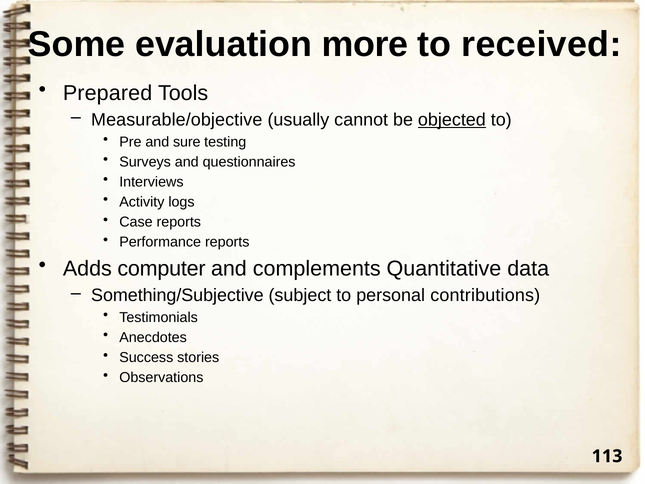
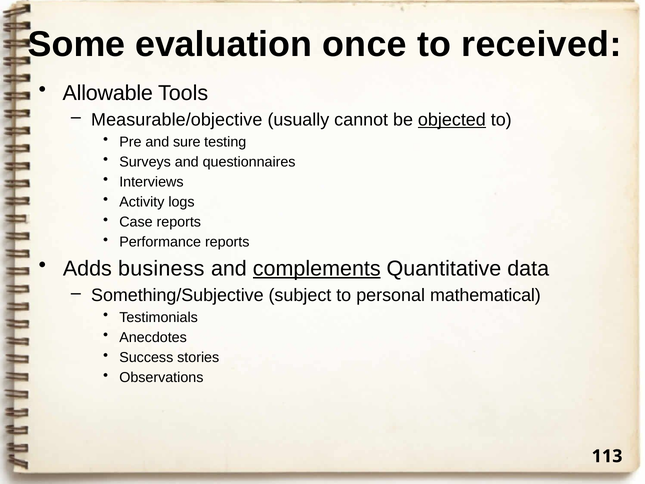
more: more -> once
Prepared: Prepared -> Allowable
computer: computer -> business
complements underline: none -> present
contributions: contributions -> mathematical
